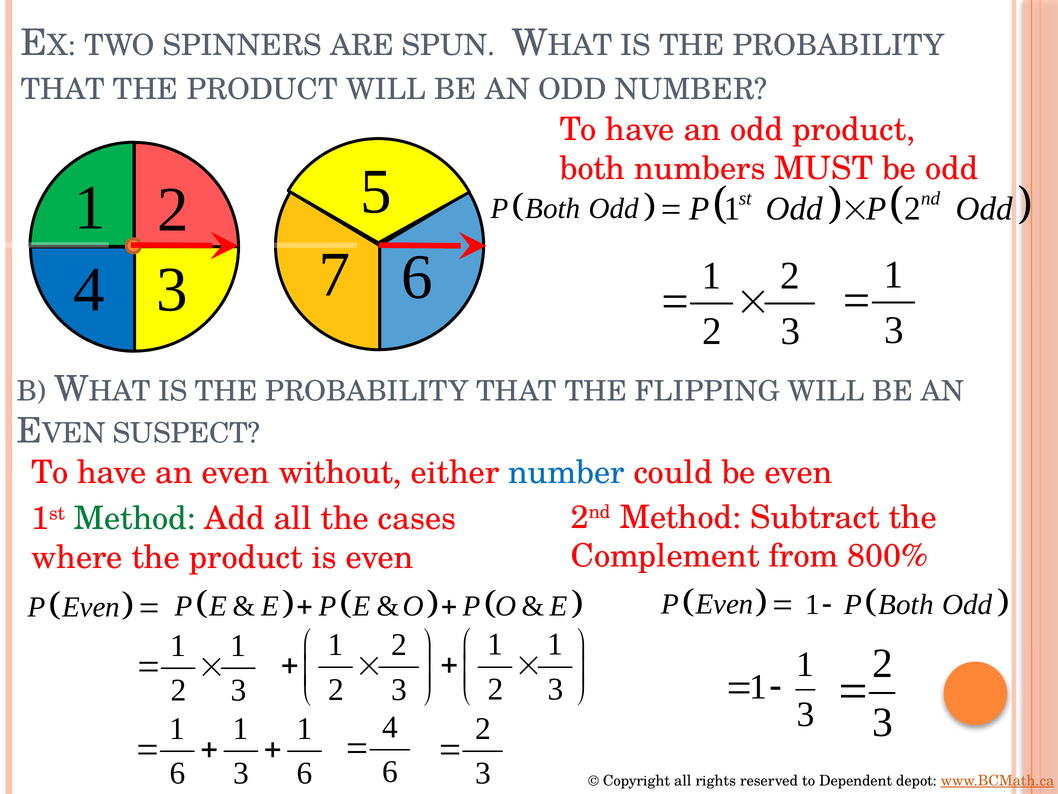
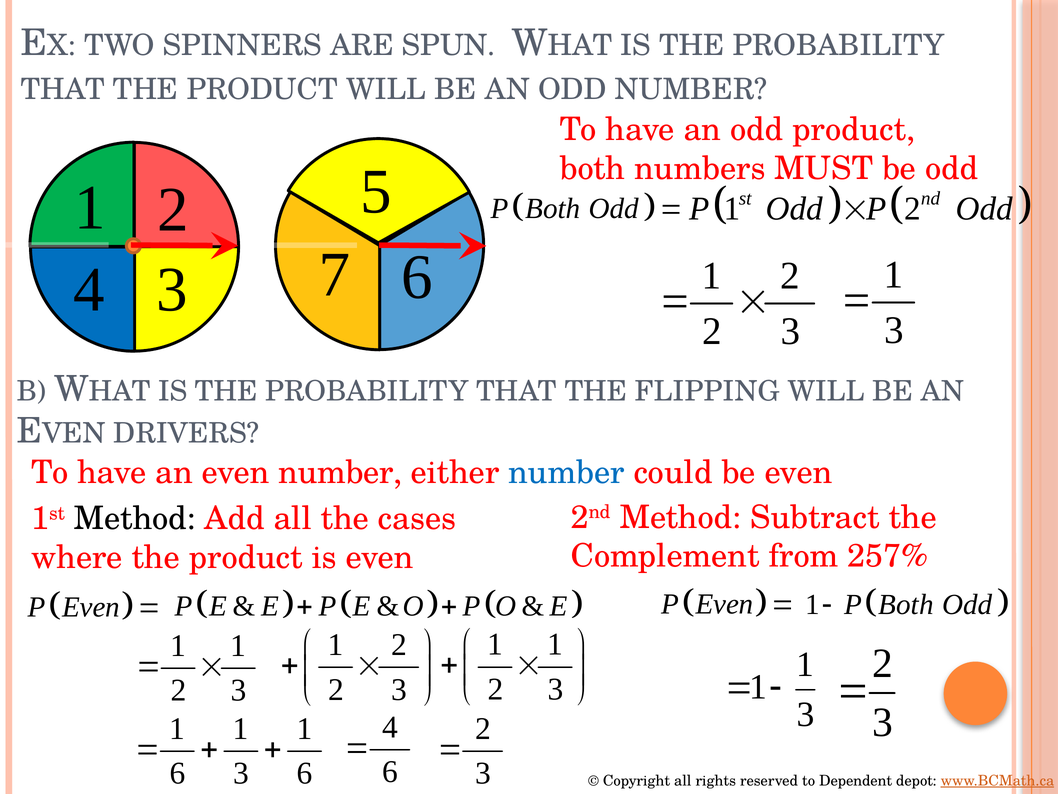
SUSPECT: SUSPECT -> DRIVERS
even without: without -> number
Method at (135, 518) colour: green -> black
800%: 800% -> 257%
